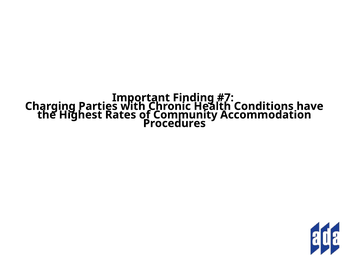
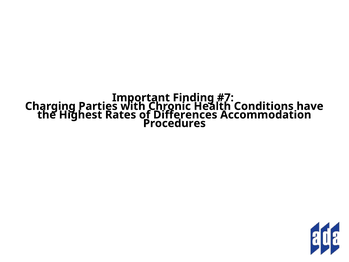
Community: Community -> Differences
